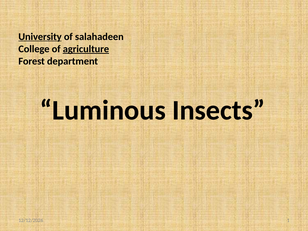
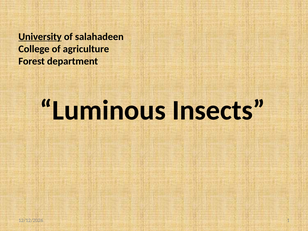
agriculture underline: present -> none
